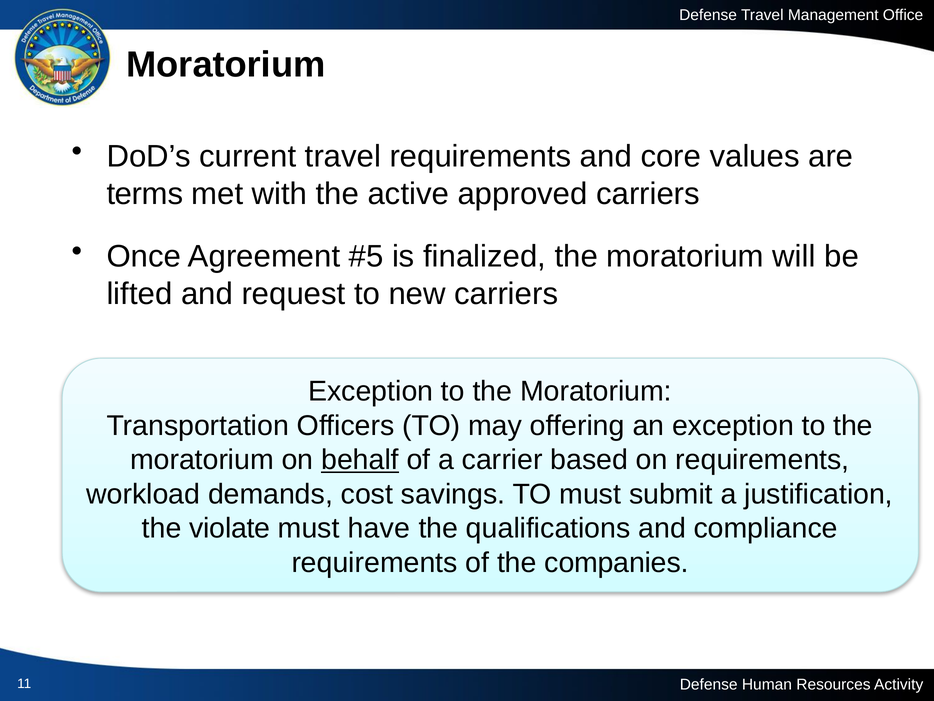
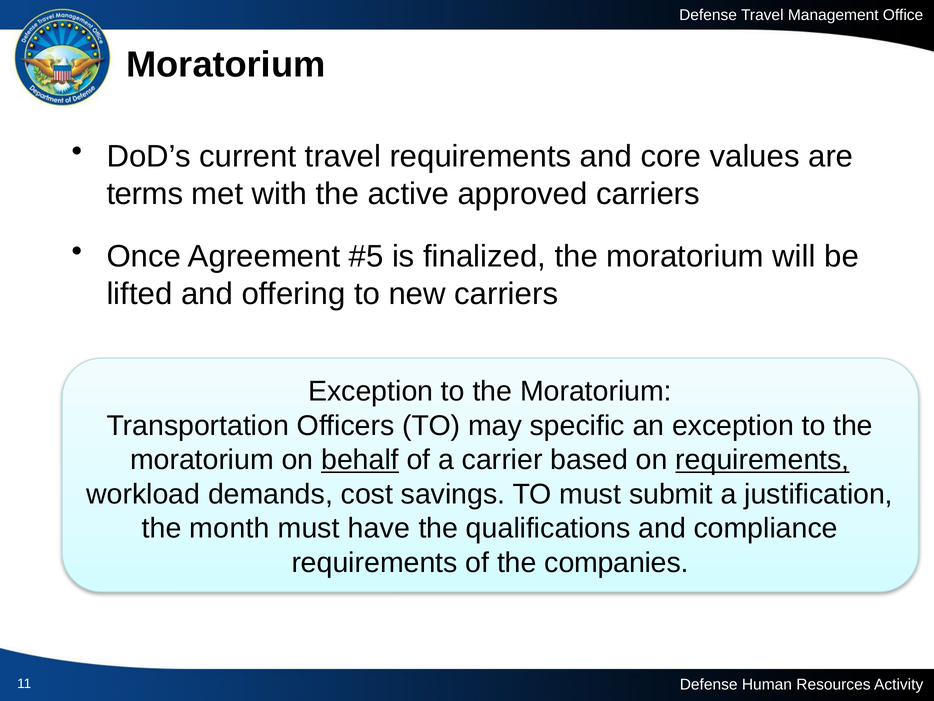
request: request -> offering
offering: offering -> specific
requirements at (762, 460) underline: none -> present
violate: violate -> month
